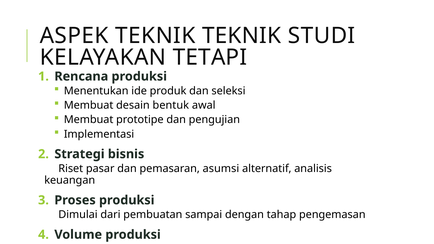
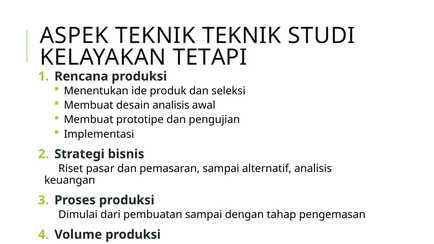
desain bentuk: bentuk -> analisis
pemasaran asumsi: asumsi -> sampai
